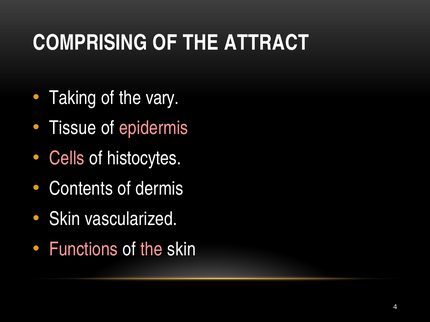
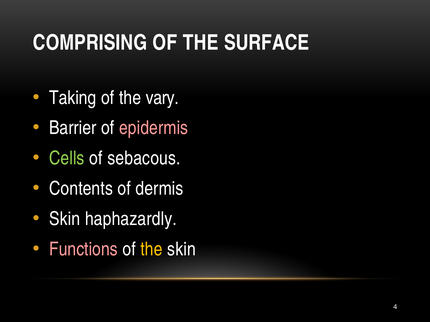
ATTRACT: ATTRACT -> SURFACE
Tissue: Tissue -> Barrier
Cells colour: pink -> light green
histocytes: histocytes -> sebacous
vascularized: vascularized -> haphazardly
the at (152, 250) colour: pink -> yellow
